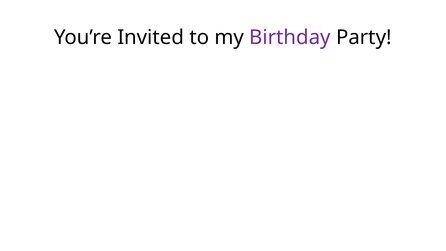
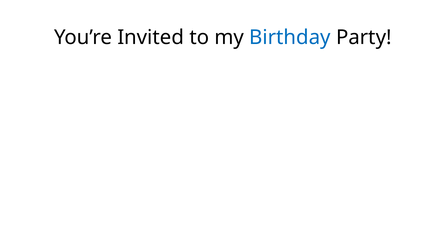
Birthday colour: purple -> blue
